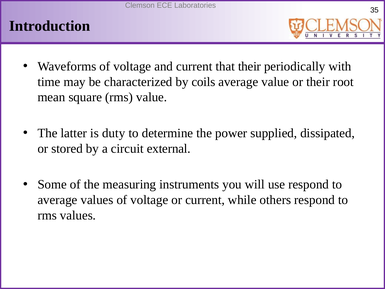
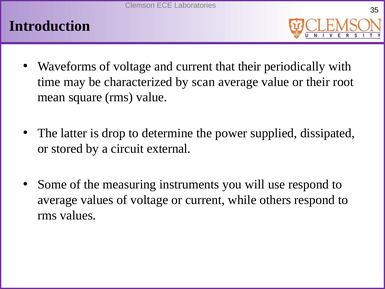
coils: coils -> scan
duty: duty -> drop
